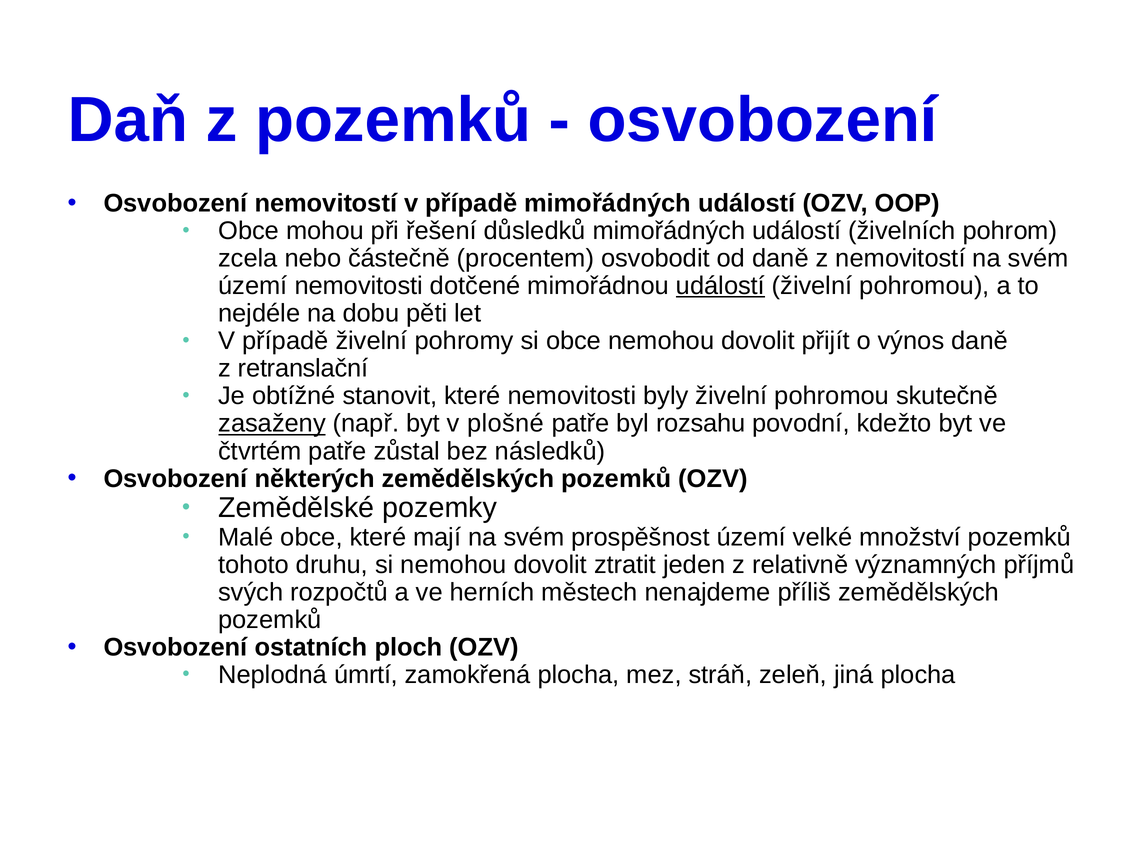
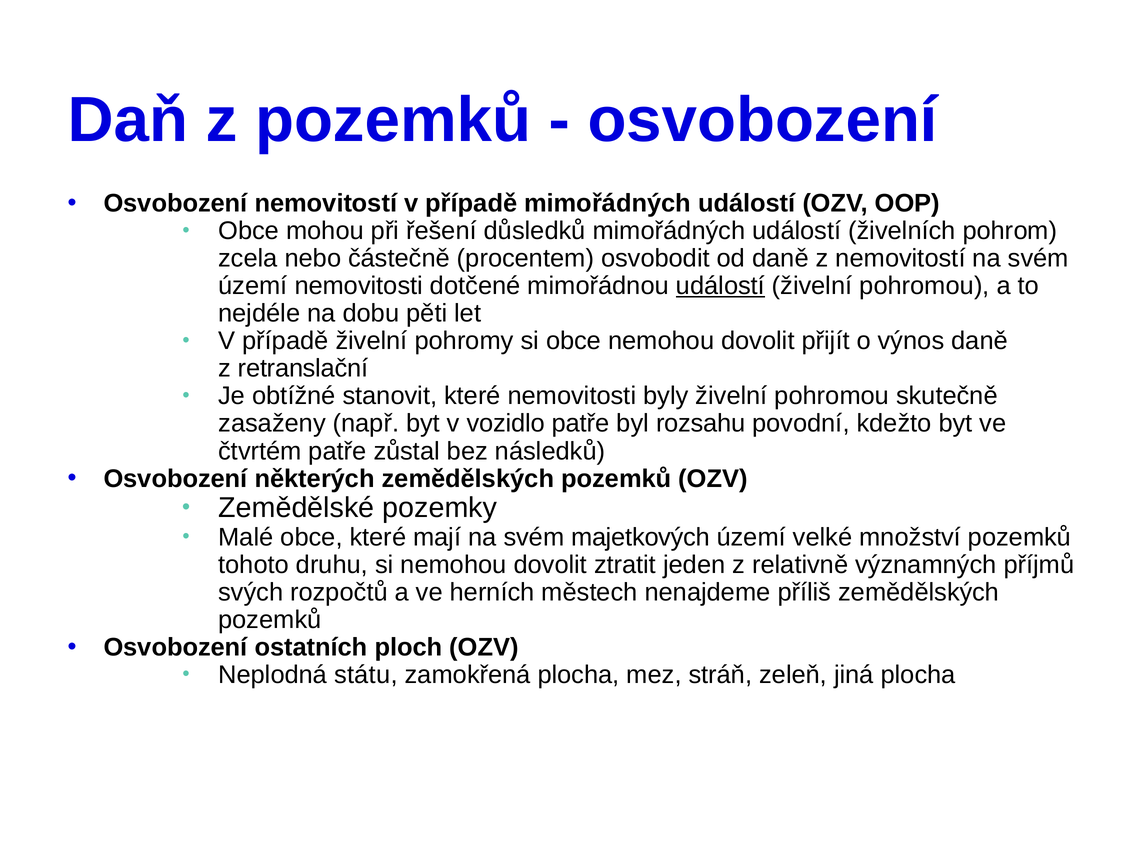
zasaženy underline: present -> none
plošné: plošné -> vozidlo
prospěšnost: prospěšnost -> majetkových
úmrtí: úmrtí -> státu
